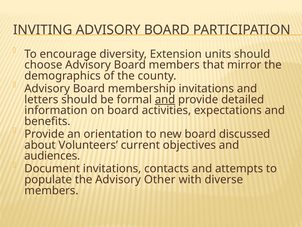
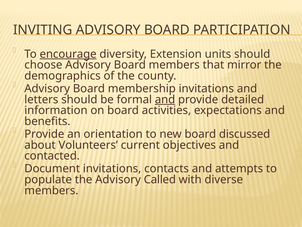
encourage underline: none -> present
audiences: audiences -> contacted
Other: Other -> Called
